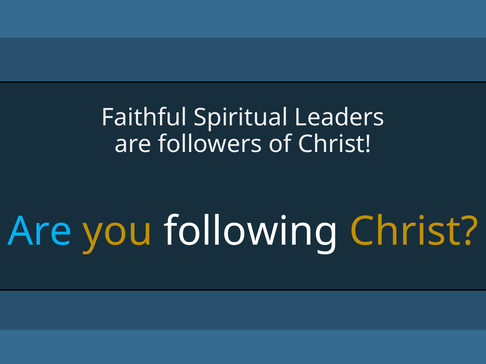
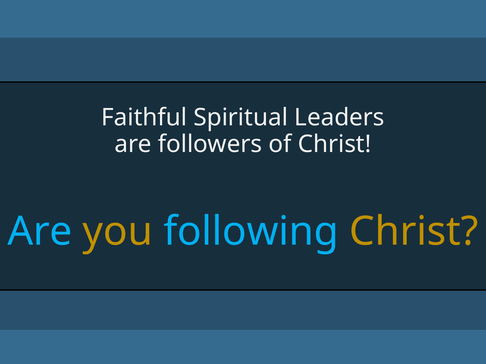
following colour: white -> light blue
